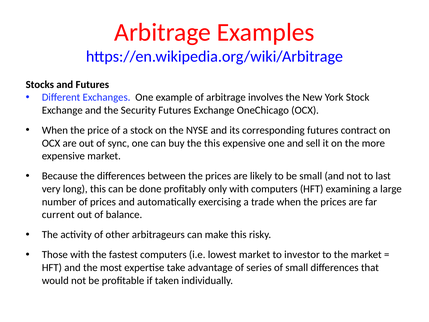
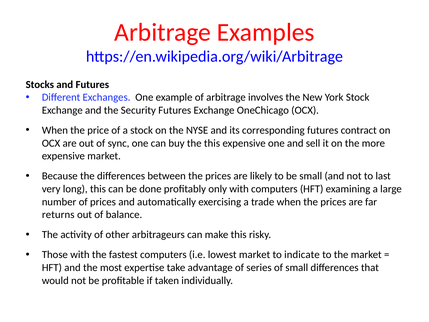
current: current -> returns
investor: investor -> indicate
